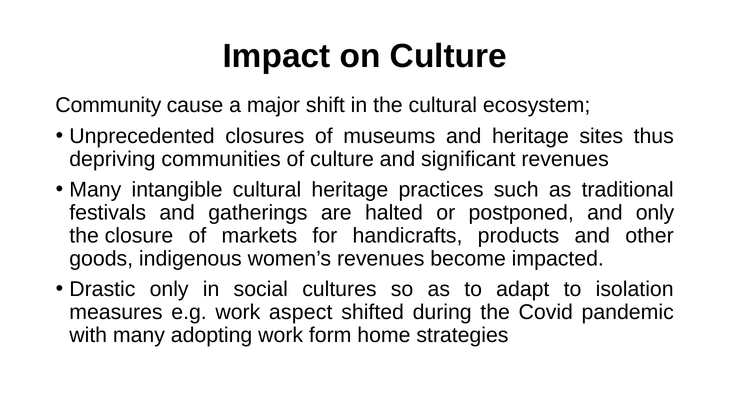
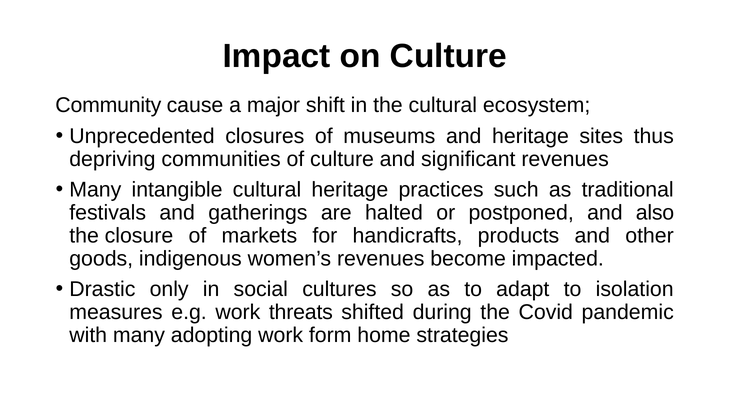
and only: only -> also
aspect: aspect -> threats
